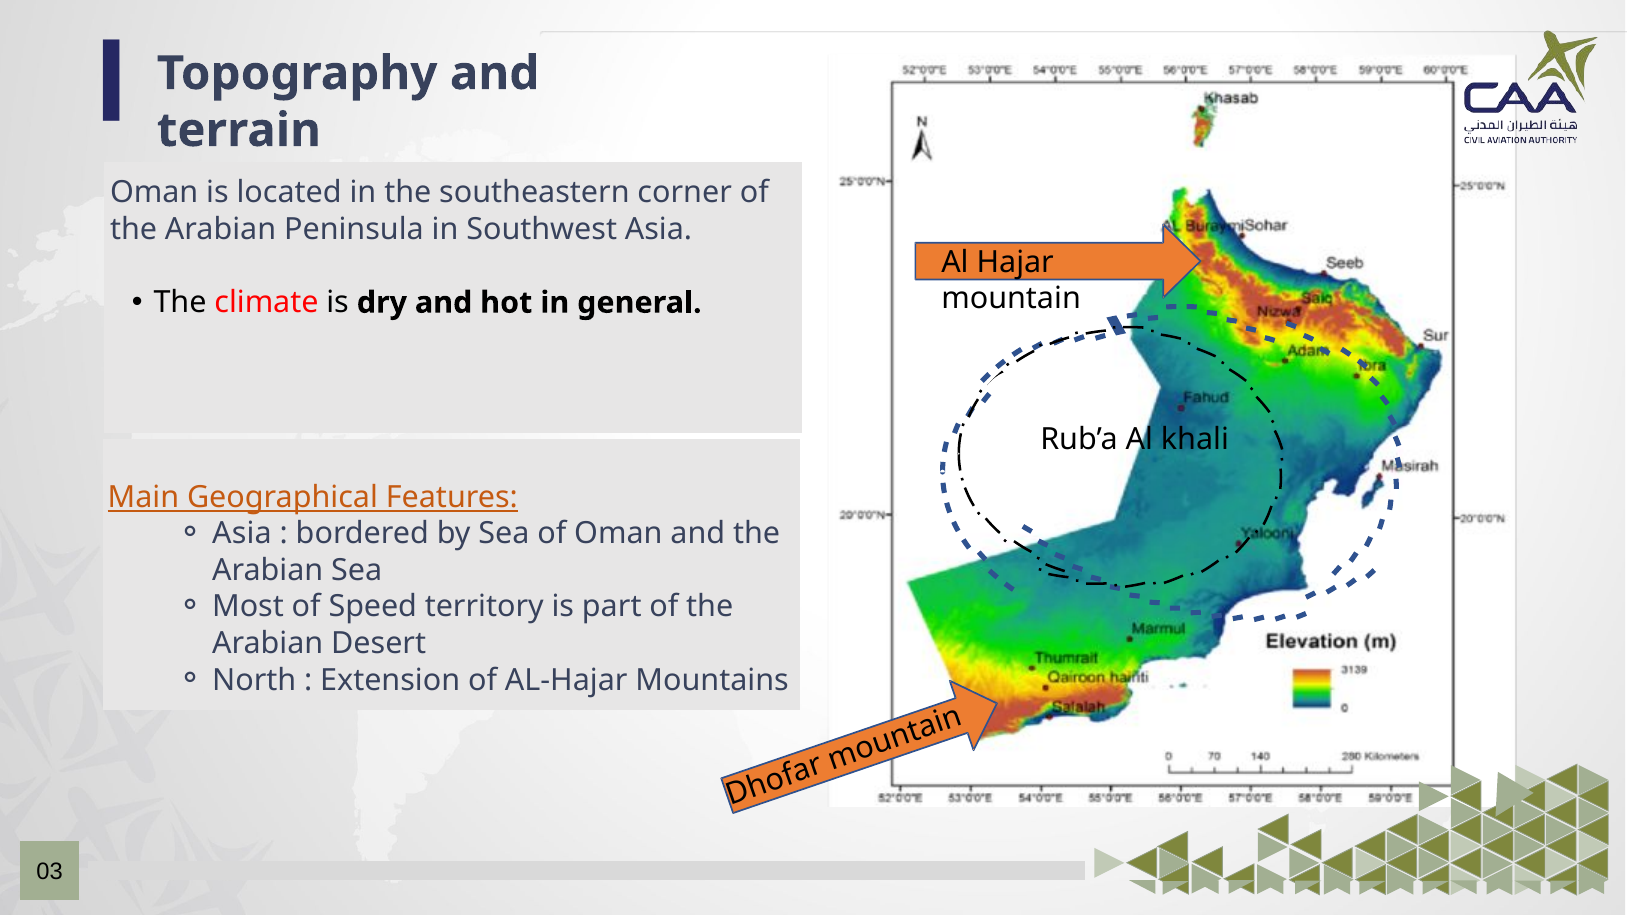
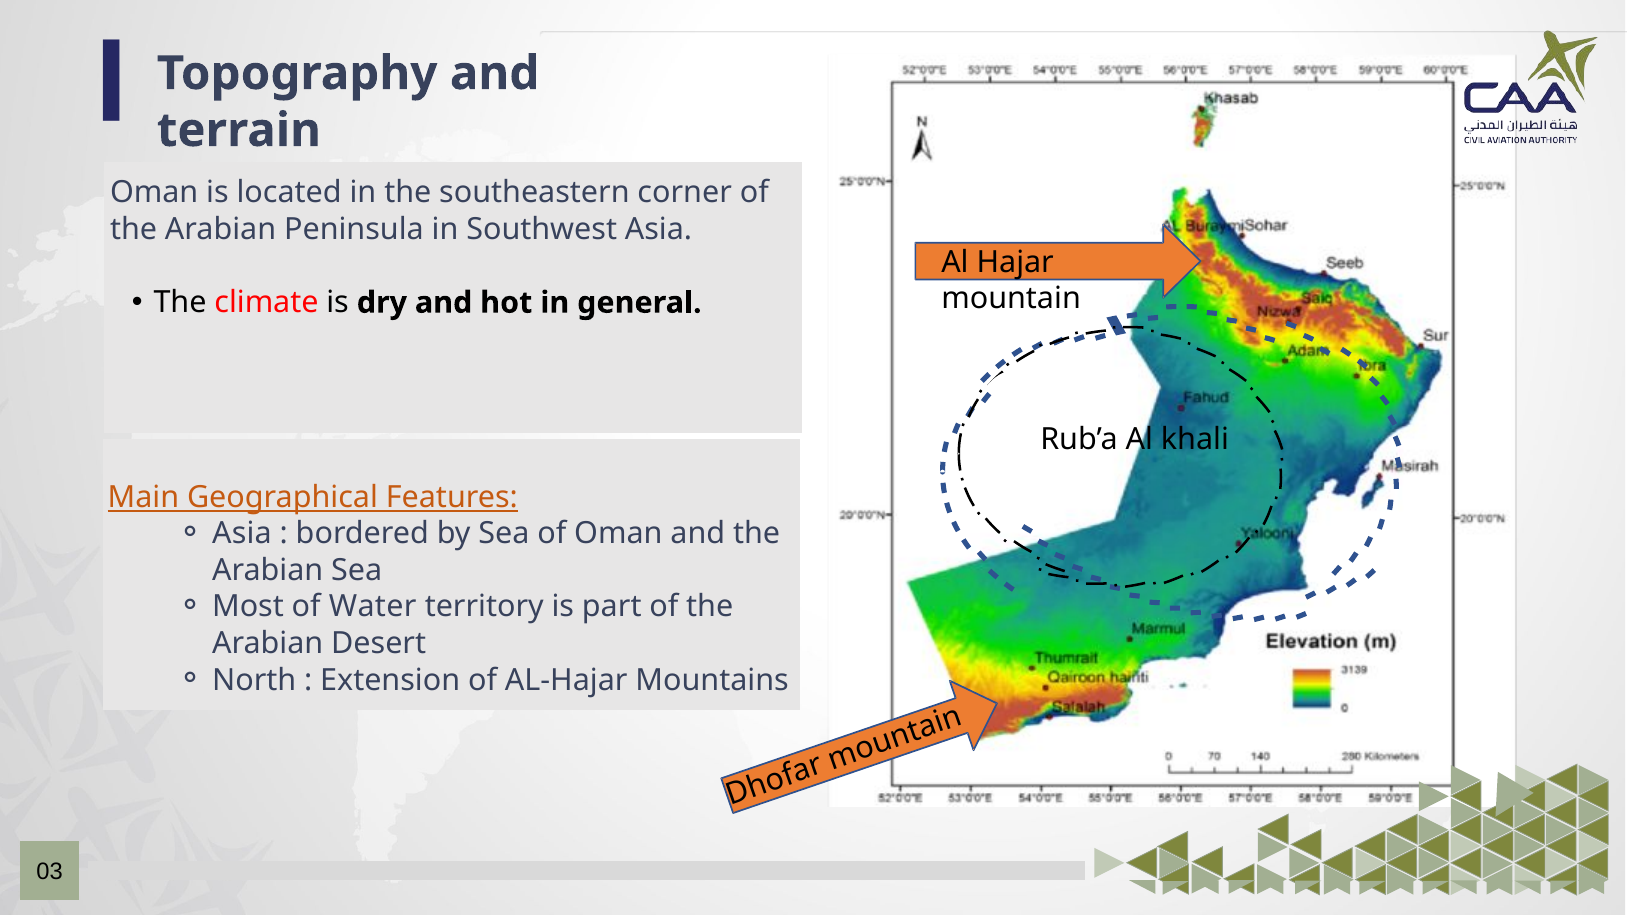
Speed: Speed -> Water
